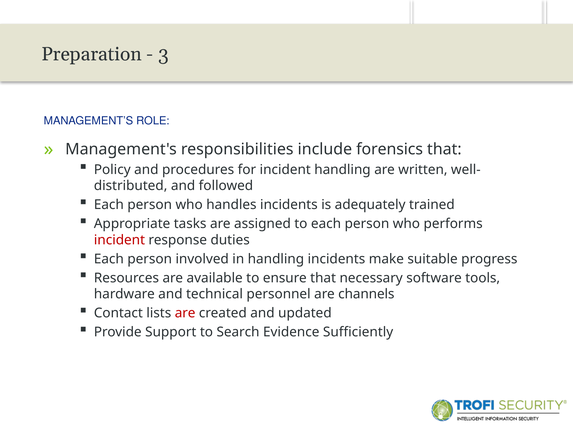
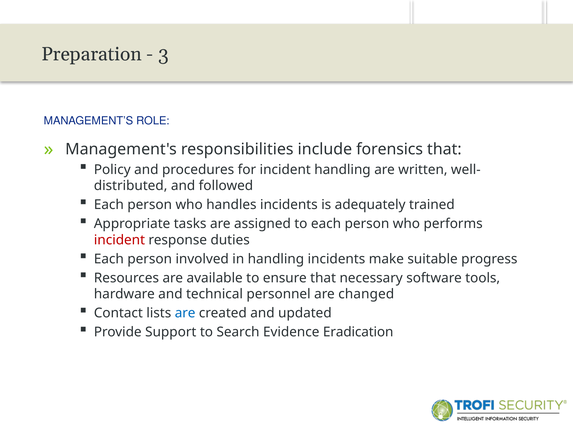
channels: channels -> changed
are at (185, 313) colour: red -> blue
Sufficiently: Sufficiently -> Eradication
